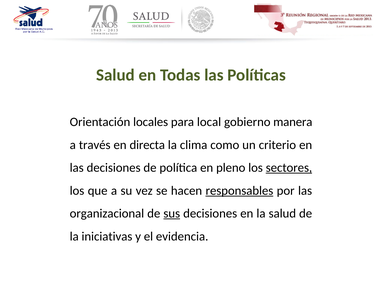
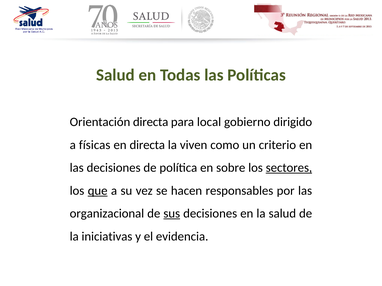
Orientación locales: locales -> directa
manera: manera -> dirigido
través: través -> físicas
clima: clima -> viven
pleno: pleno -> sobre
que underline: none -> present
responsables underline: present -> none
